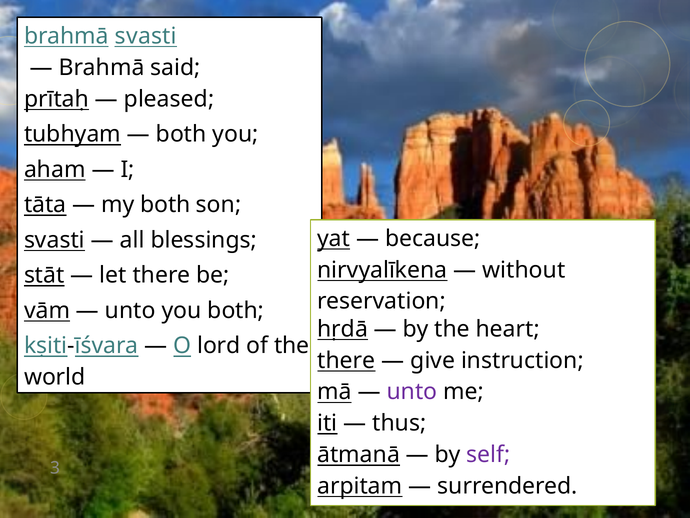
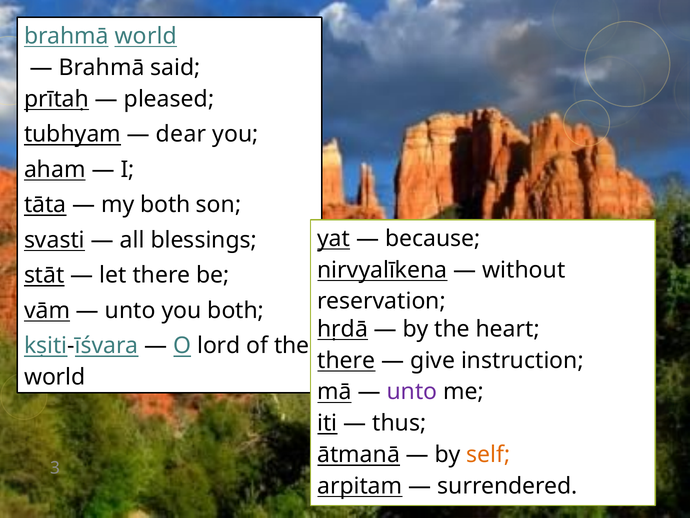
brahmā svasti: svasti -> world
both at (181, 134): both -> dear
self colour: purple -> orange
